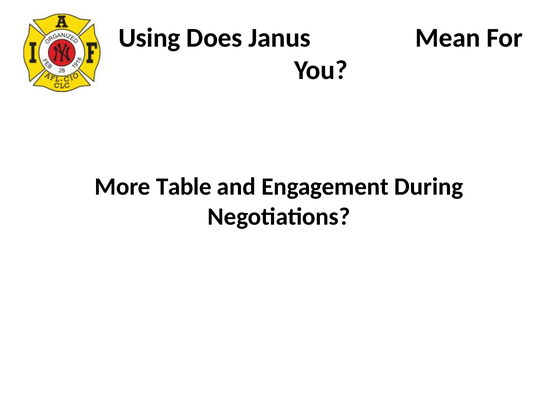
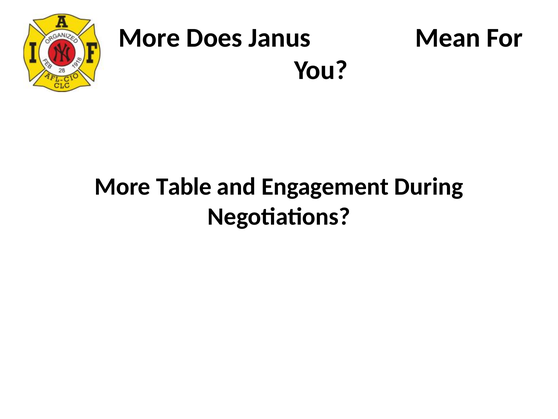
Using at (149, 38): Using -> More
